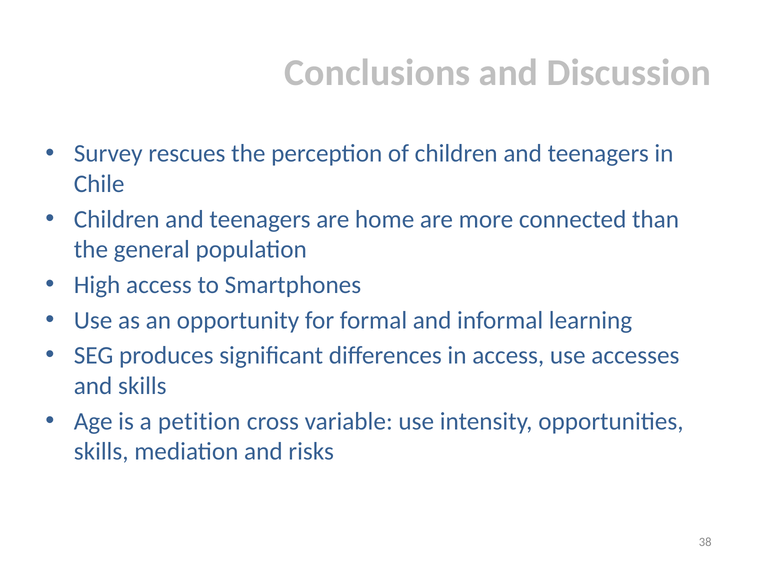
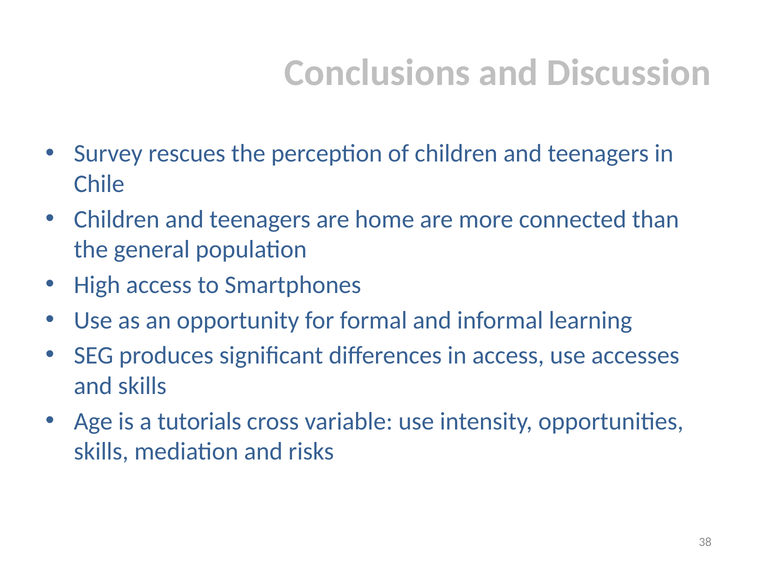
petition: petition -> tutorials
